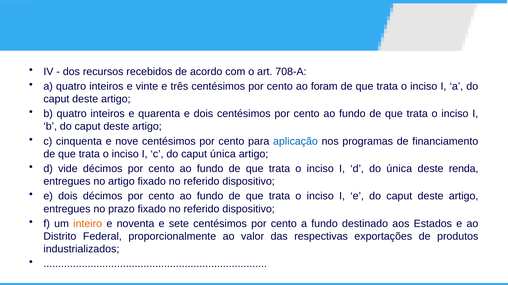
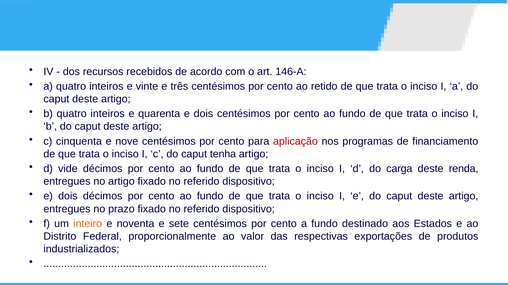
708-A: 708-A -> 146-A
foram: foram -> retido
aplicação colour: blue -> red
caput única: única -> tenha
do única: única -> carga
